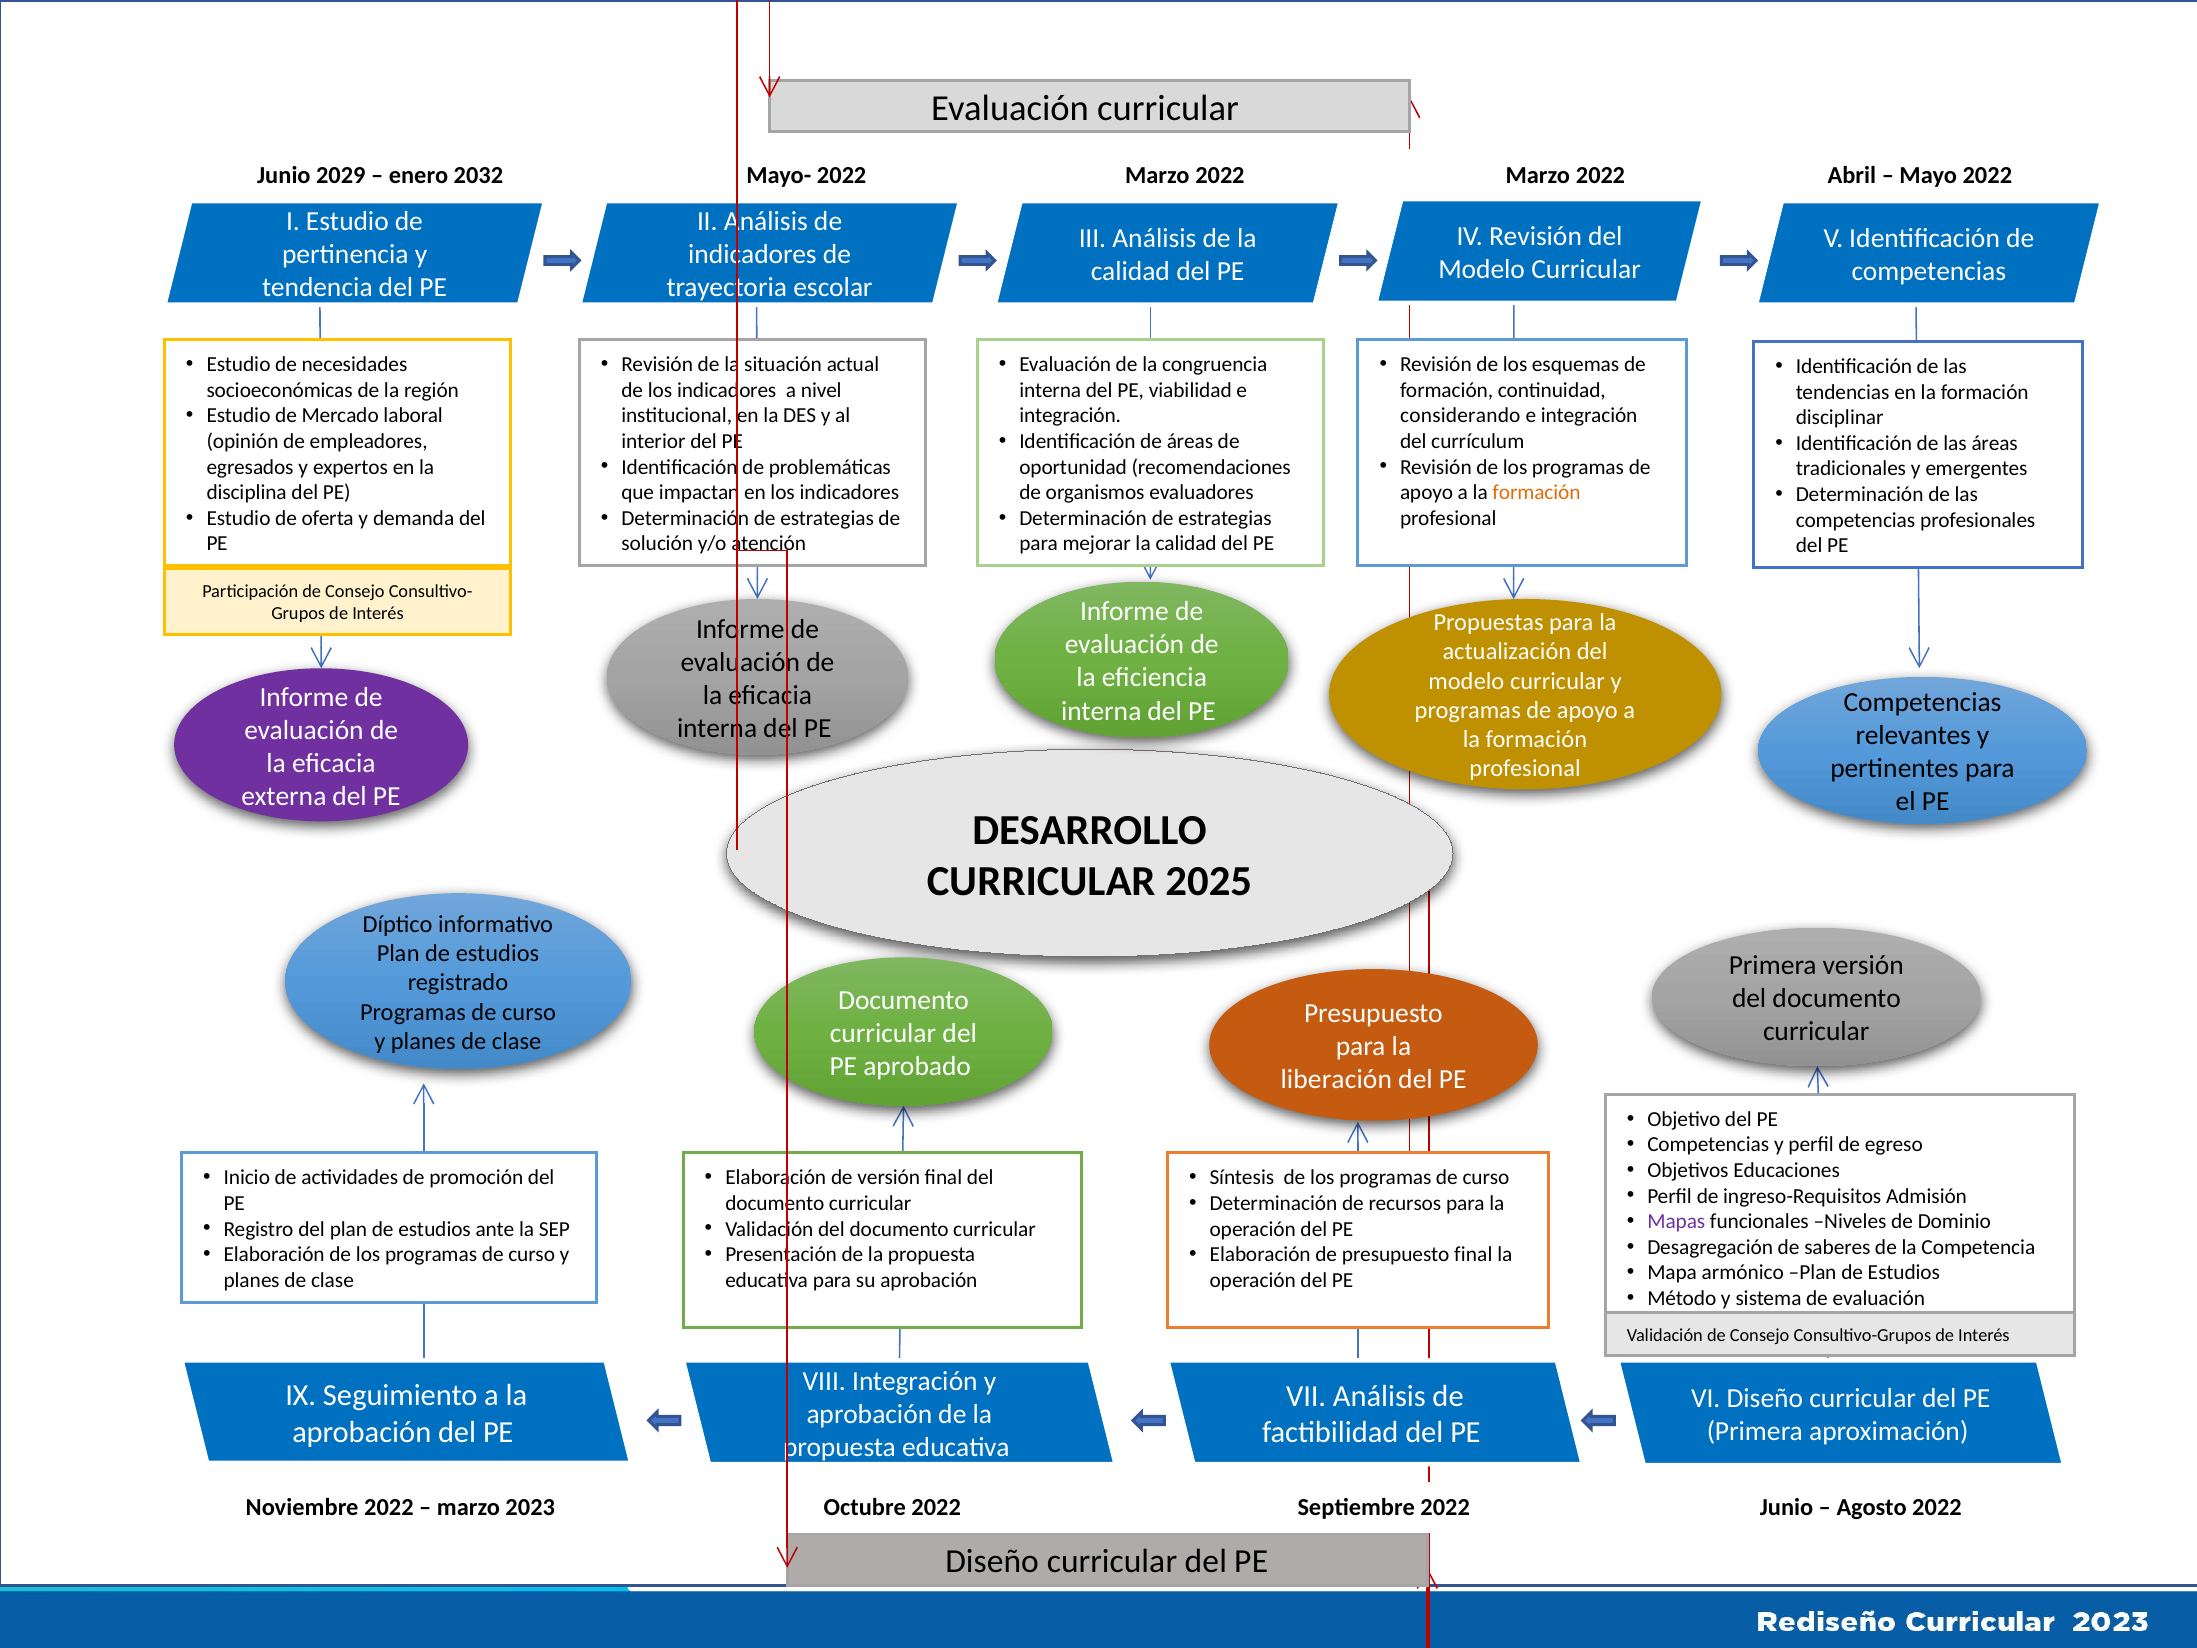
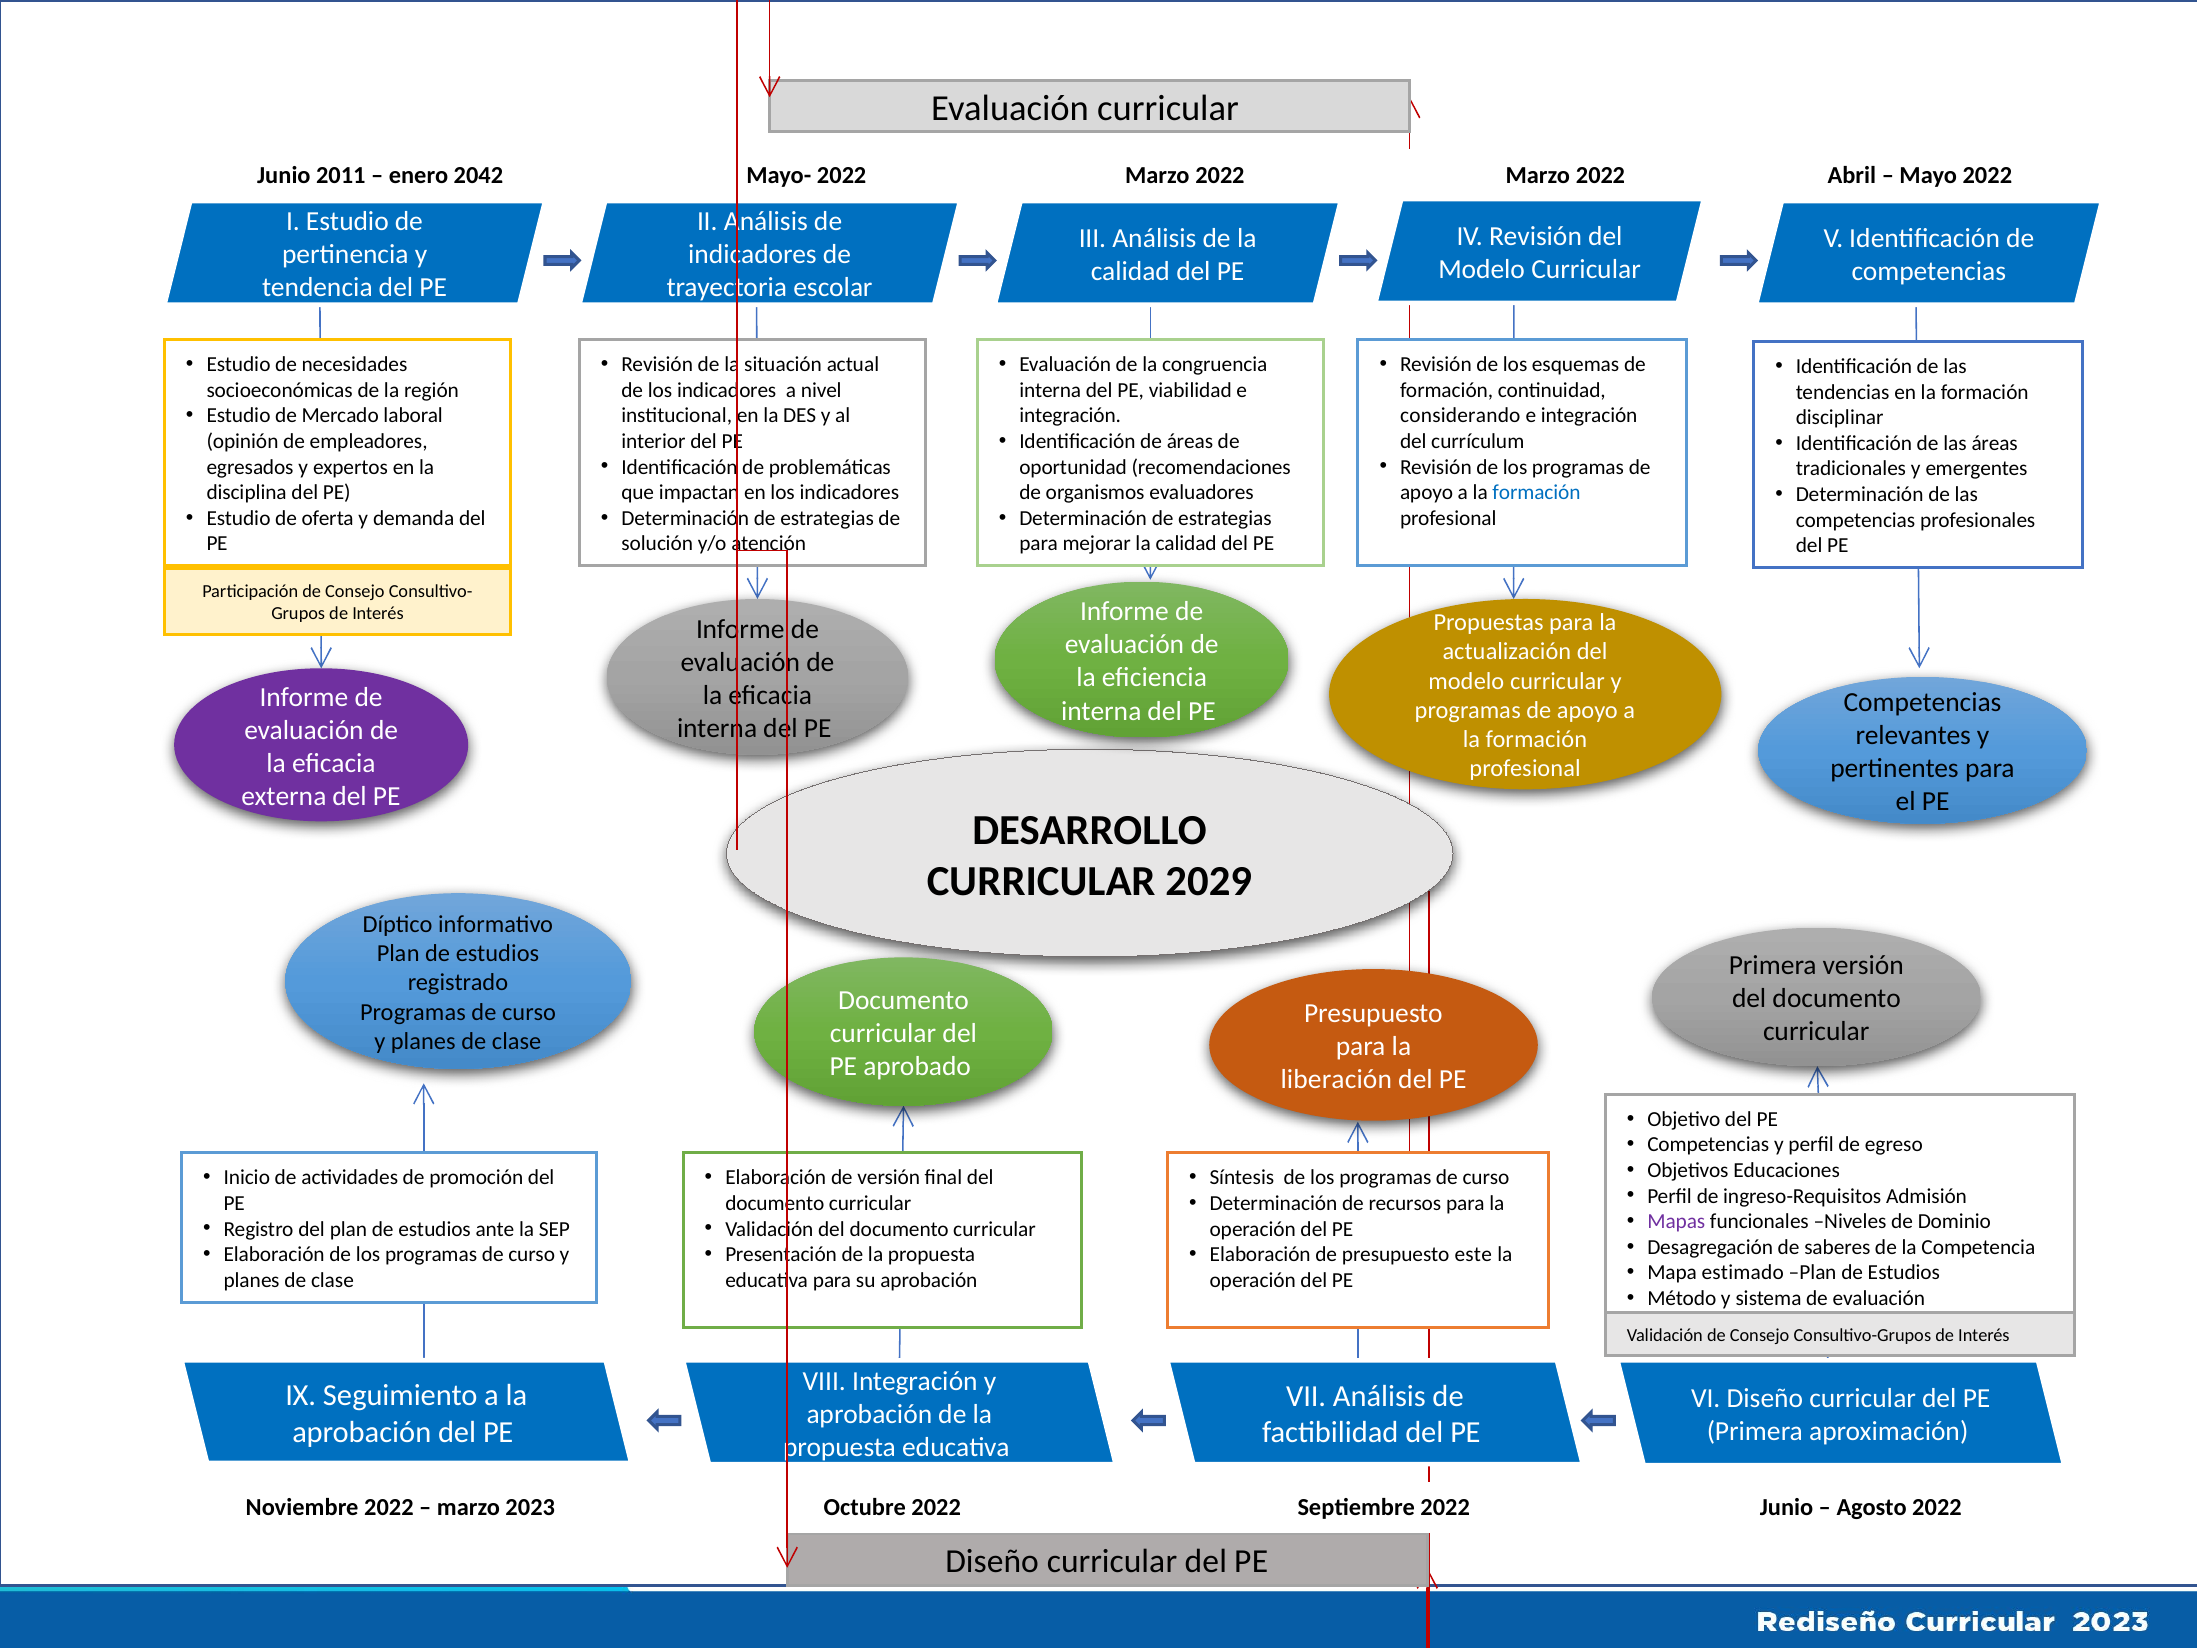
2029: 2029 -> 2011
2032: 2032 -> 2042
formación at (1536, 493) colour: orange -> blue
2025: 2025 -> 2029
presupuesto final: final -> este
armónico: armónico -> estimado
